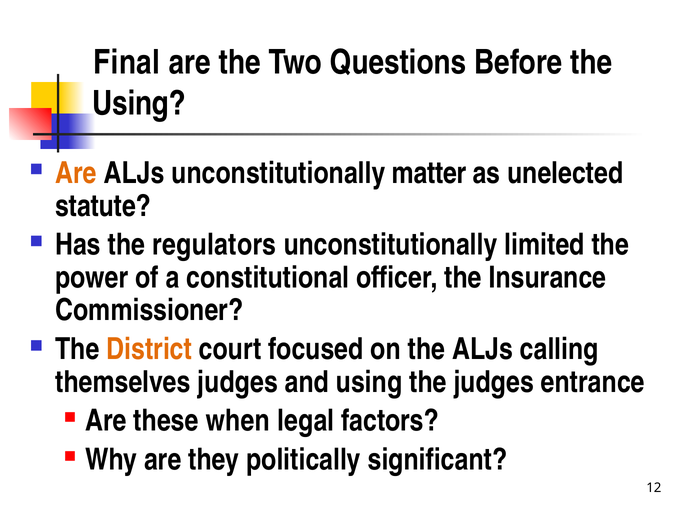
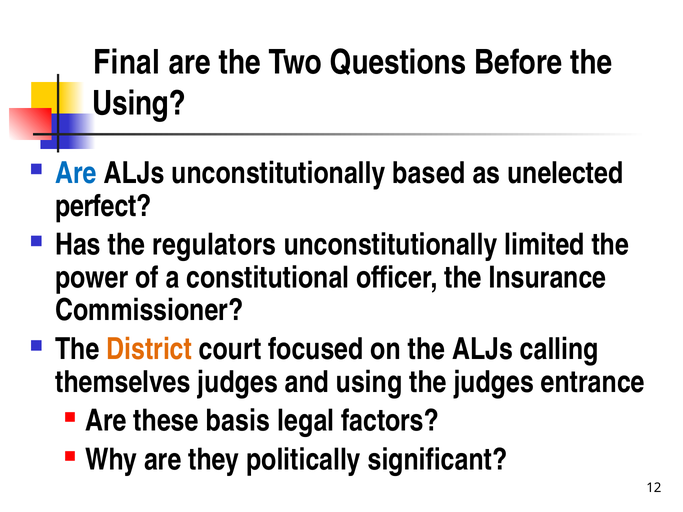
Are at (76, 173) colour: orange -> blue
matter: matter -> based
statute: statute -> perfect
when: when -> basis
